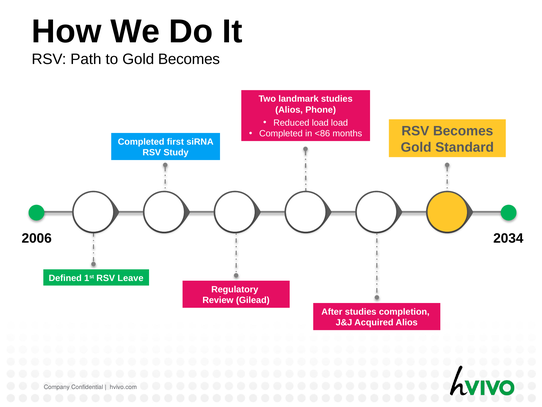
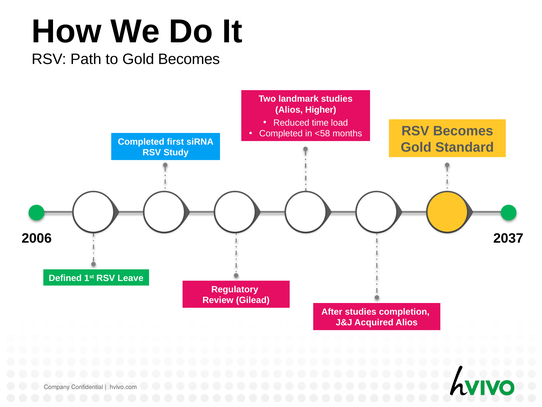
Phone: Phone -> Higher
Reduced load: load -> time
<86: <86 -> <58
2034: 2034 -> 2037
